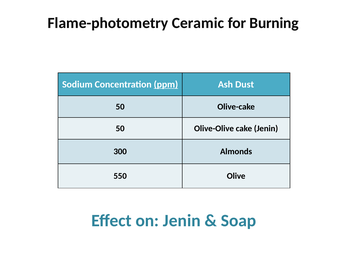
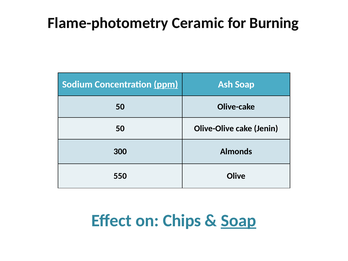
Ash Dust: Dust -> Soap
on Jenin: Jenin -> Chips
Soap at (239, 221) underline: none -> present
